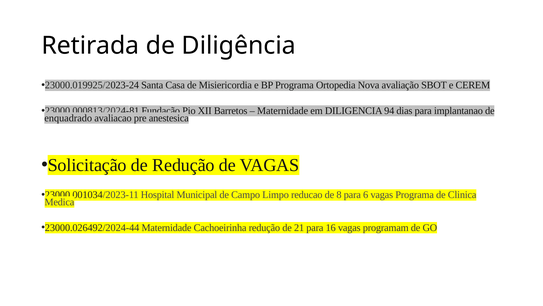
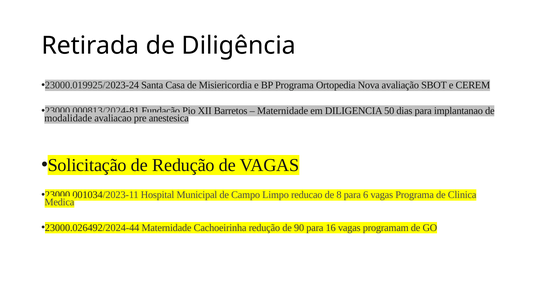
94: 94 -> 50
enquadrado: enquadrado -> modalidade
21: 21 -> 90
